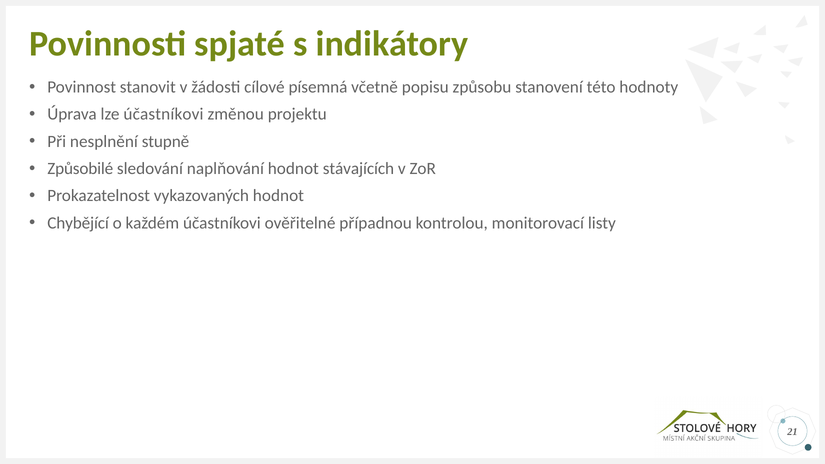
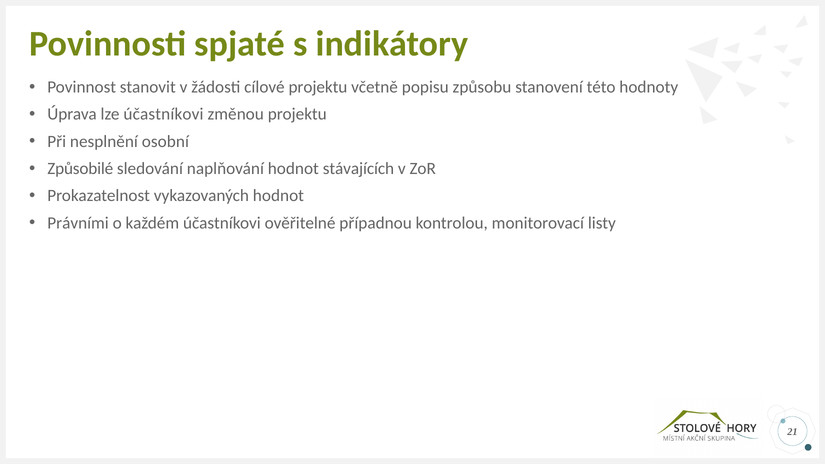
cílové písemná: písemná -> projektu
stupně: stupně -> osobní
Chybějící: Chybějící -> Právními
